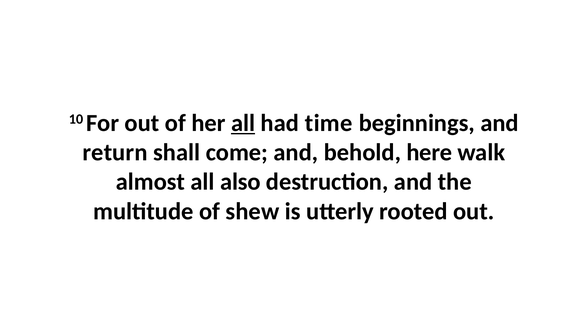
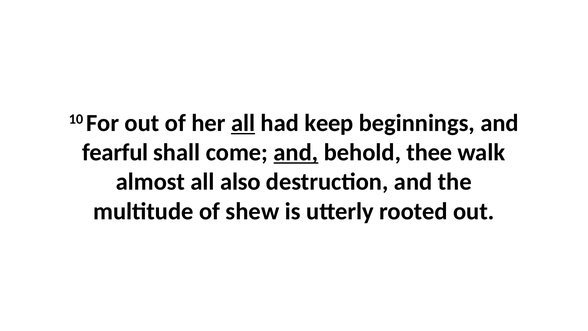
time: time -> keep
return: return -> fearful
and at (296, 152) underline: none -> present
here: here -> thee
